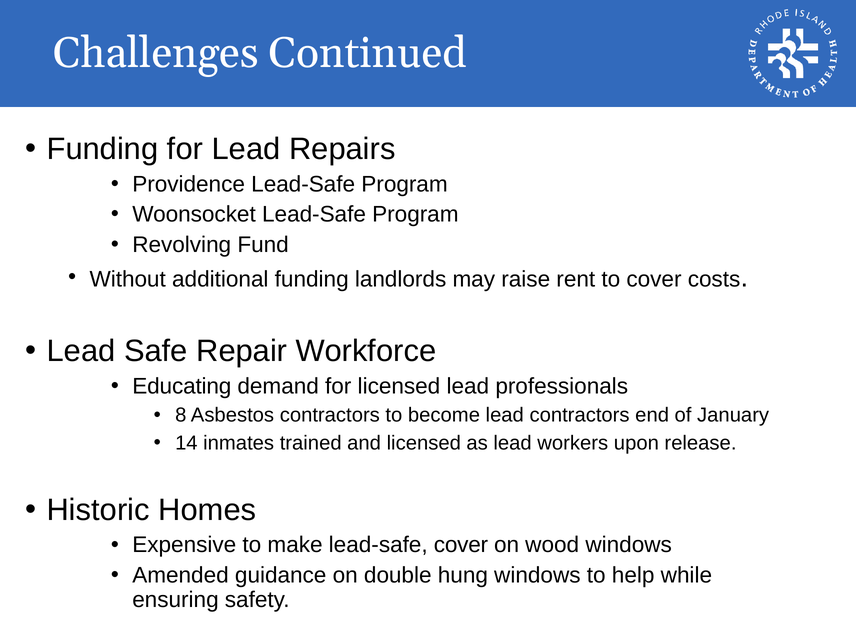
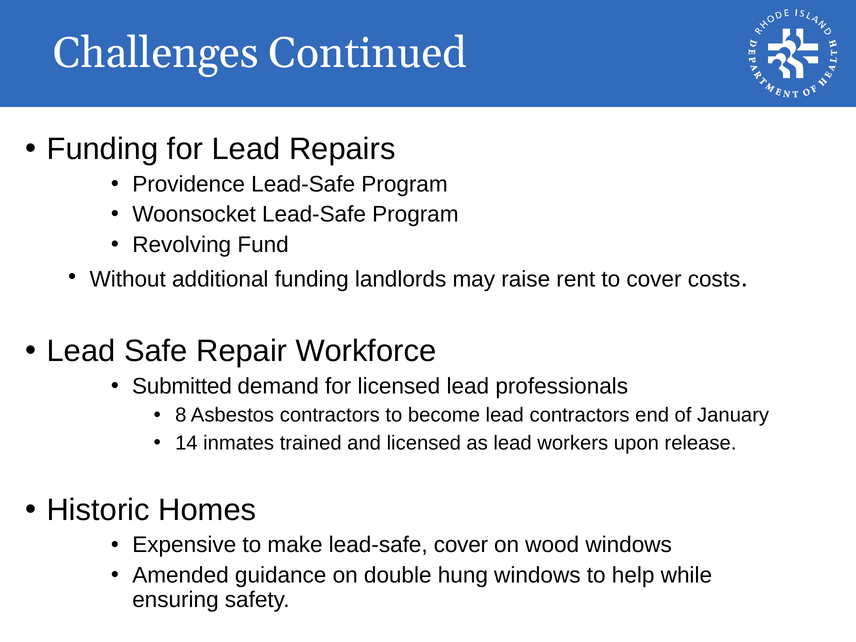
Educating: Educating -> Submitted
